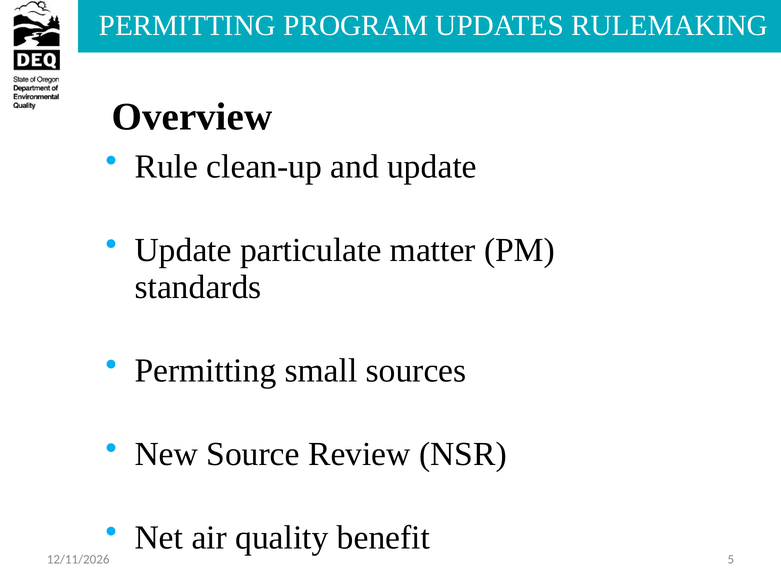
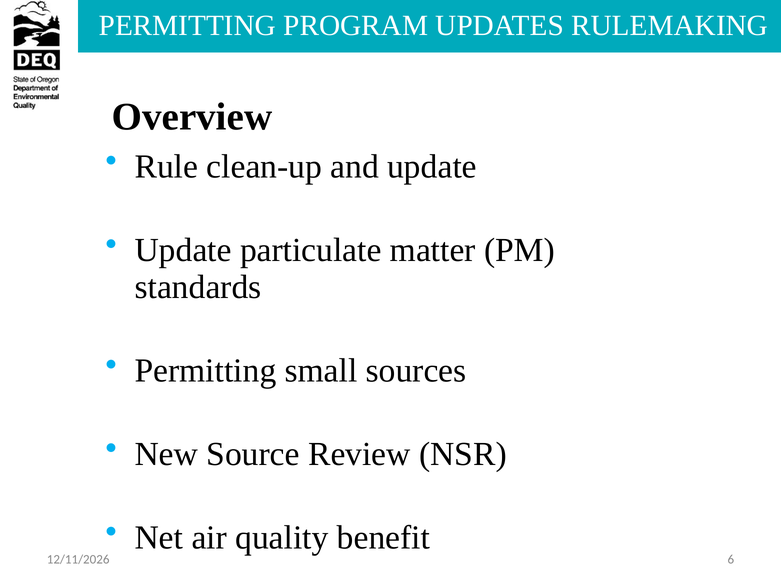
5: 5 -> 6
